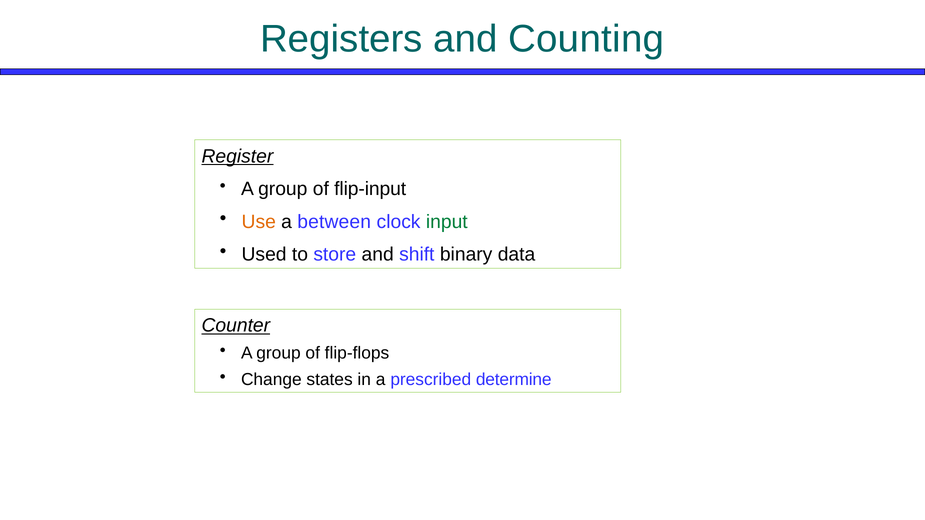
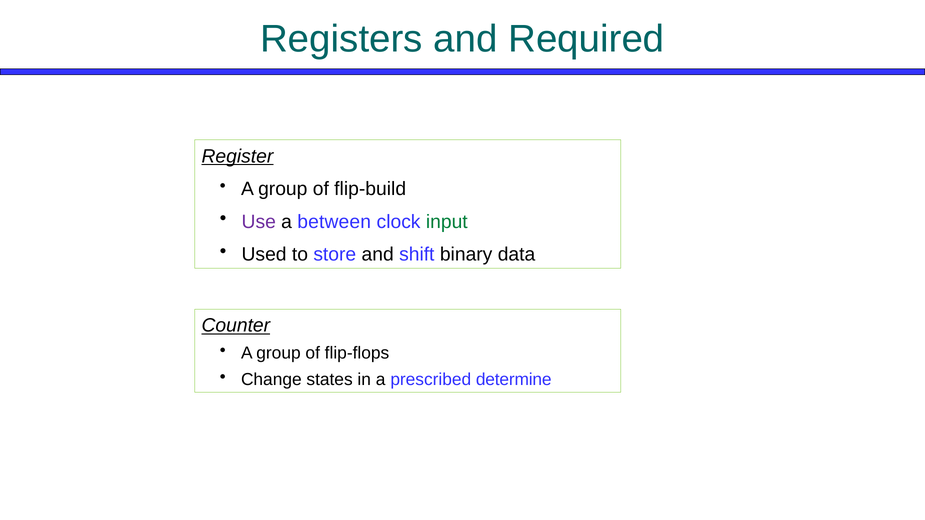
Counting: Counting -> Required
flip-input: flip-input -> flip-build
Use colour: orange -> purple
